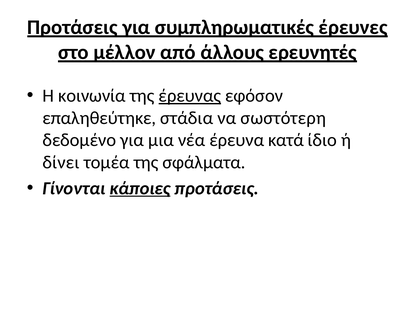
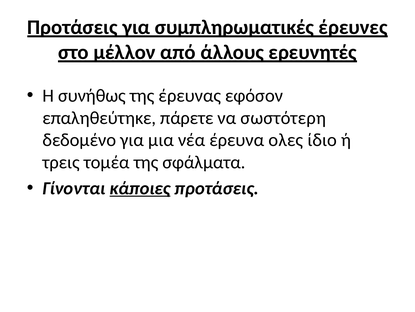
κοινωνία: κοινωνία -> συνήθως
έρευνας underline: present -> none
στάδια: στάδια -> πάρετε
κατά: κατά -> ολες
δίνει: δίνει -> τρεις
